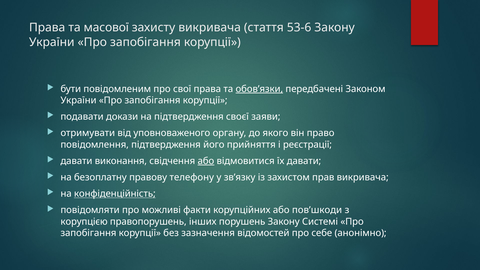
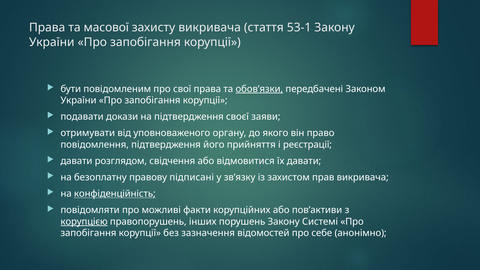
53-6: 53-6 -> 53-1
виконання: виконання -> розглядом
або at (206, 161) underline: present -> none
телефону: телефону -> підписані
пов’шкоди: пов’шкоди -> пов’активи
корупцією underline: none -> present
